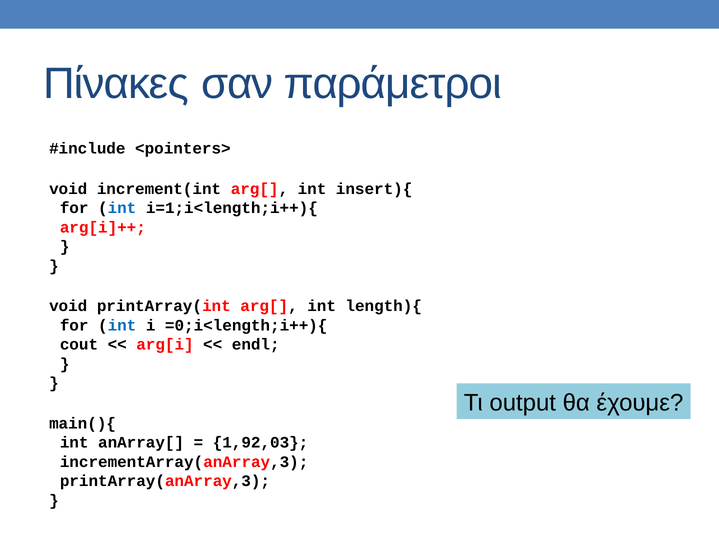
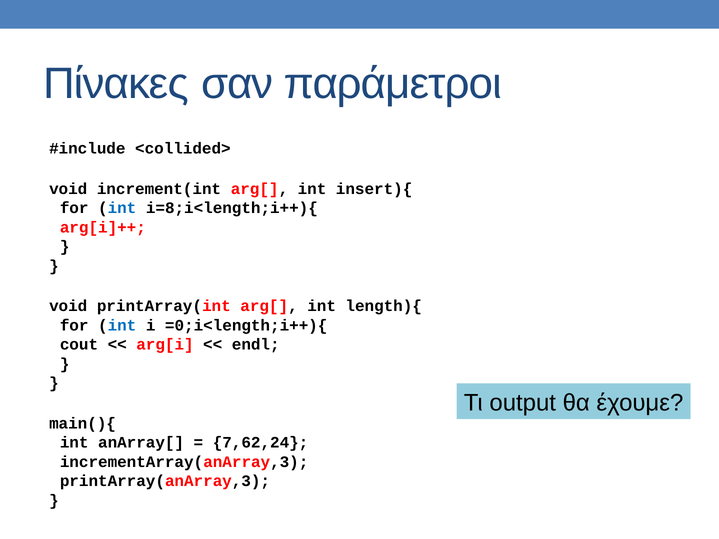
<pointers>: <pointers> -> <collided>
i=1;i<length;i++){: i=1;i<length;i++){ -> i=8;i<length;i++){
1,92,03: 1,92,03 -> 7,62,24
